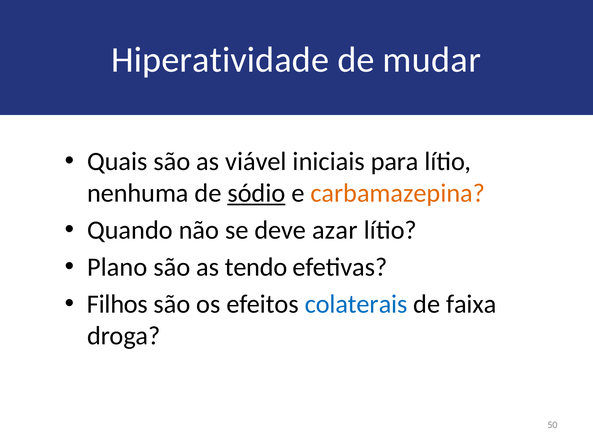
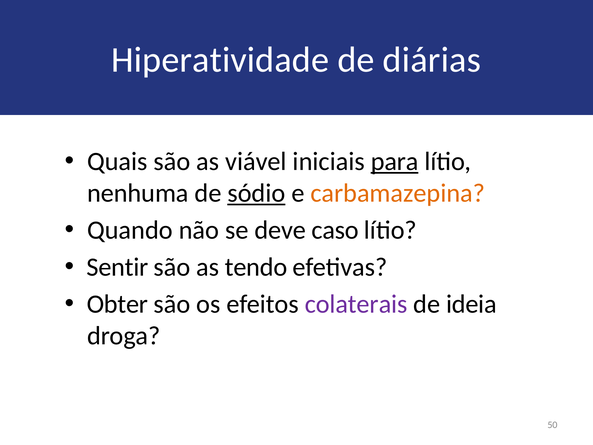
mudar: mudar -> diárias
para underline: none -> present
azar: azar -> caso
Plano: Plano -> Sentir
Filhos: Filhos -> Obter
colaterais colour: blue -> purple
faixa: faixa -> ideia
